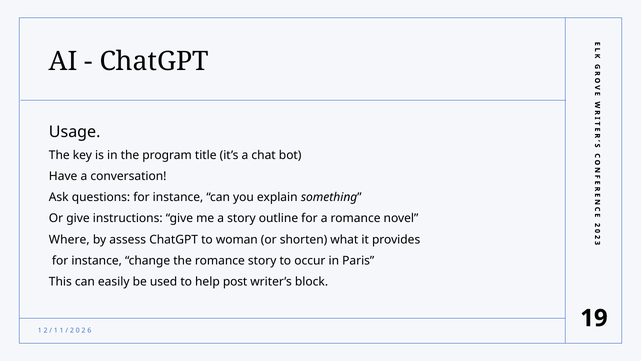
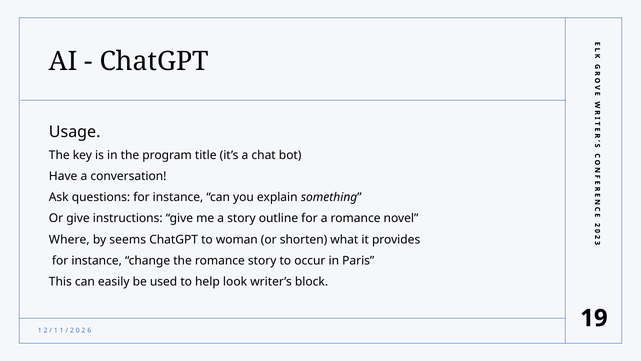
assess: assess -> seems
post: post -> look
